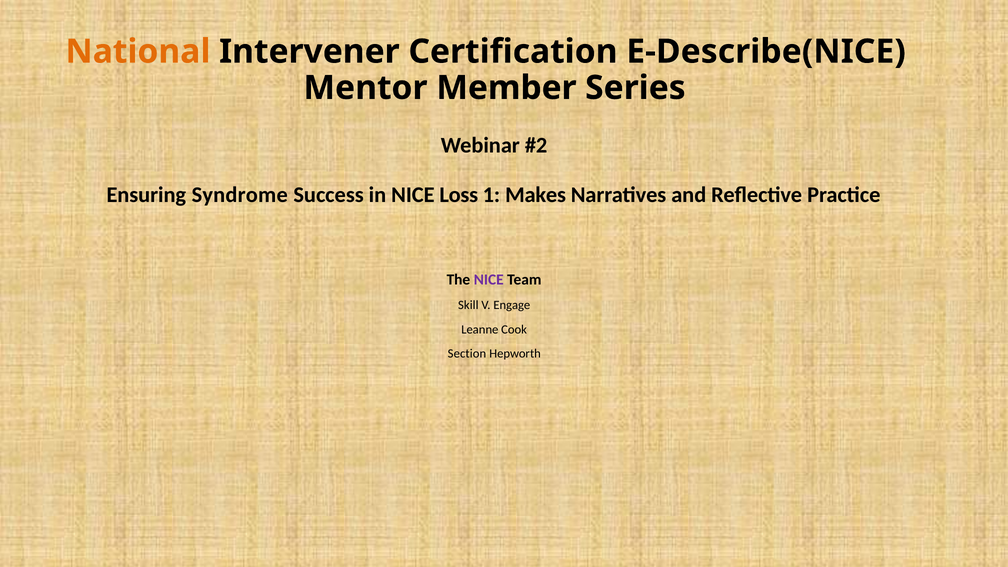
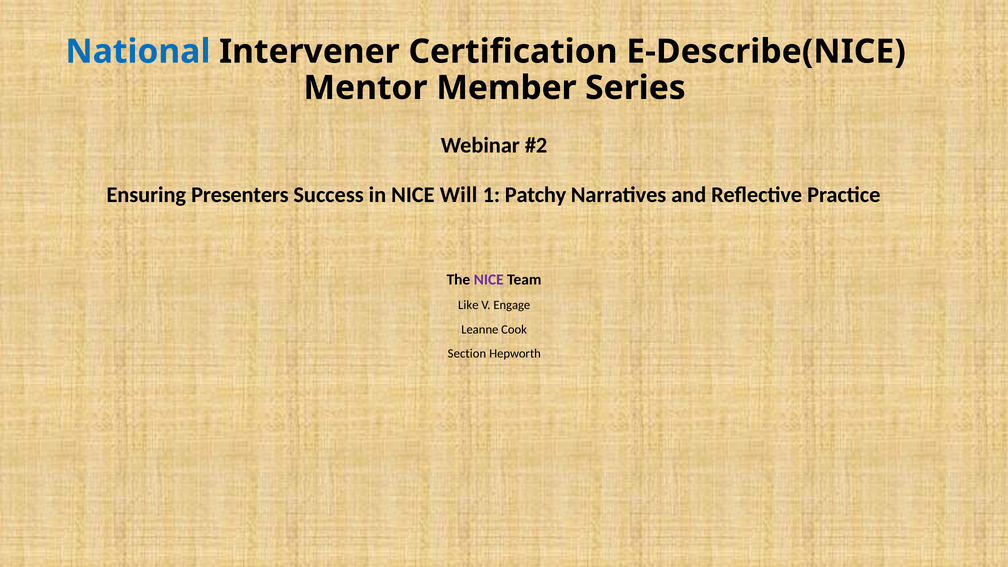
National colour: orange -> blue
Syndrome: Syndrome -> Presenters
Loss: Loss -> Will
Makes: Makes -> Patchy
Skill: Skill -> Like
